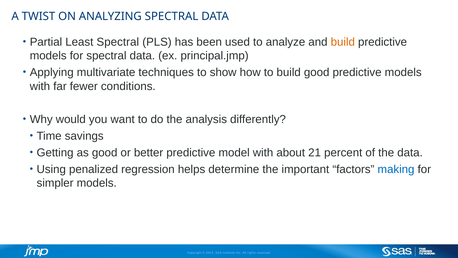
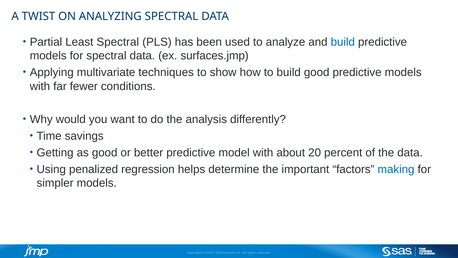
build at (343, 42) colour: orange -> blue
principal.jmp: principal.jmp -> surfaces.jmp
21: 21 -> 20
